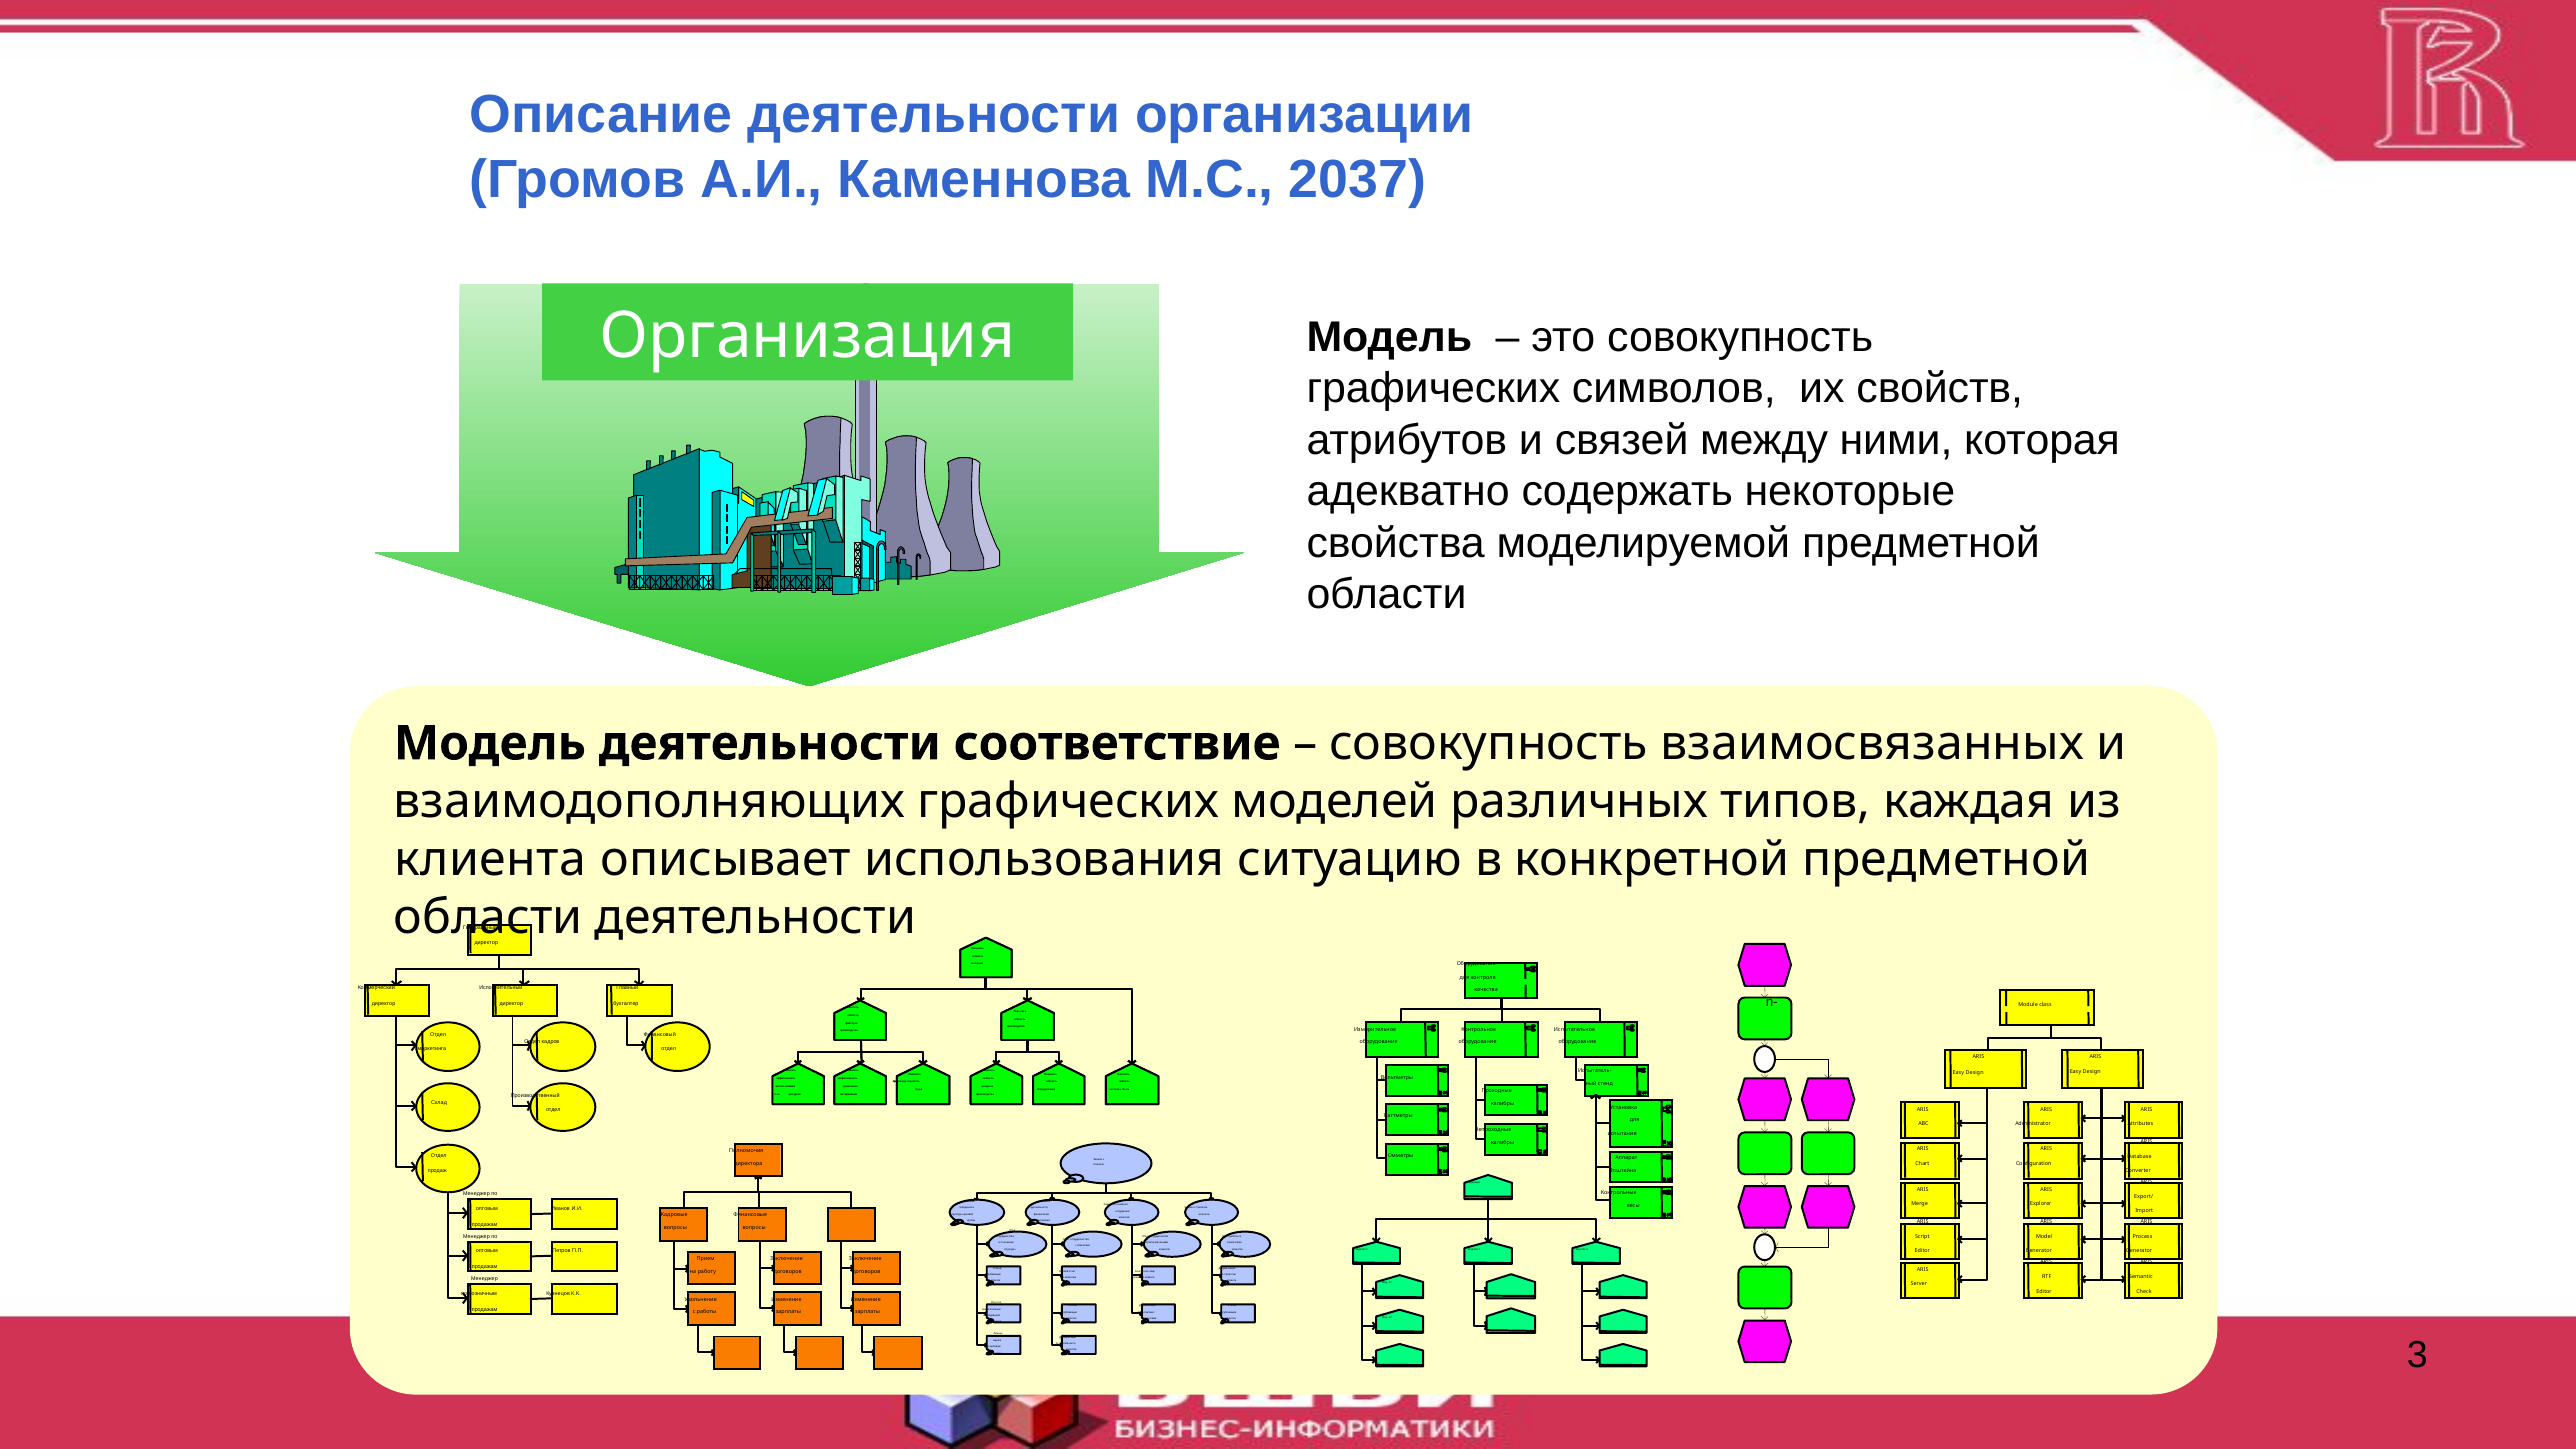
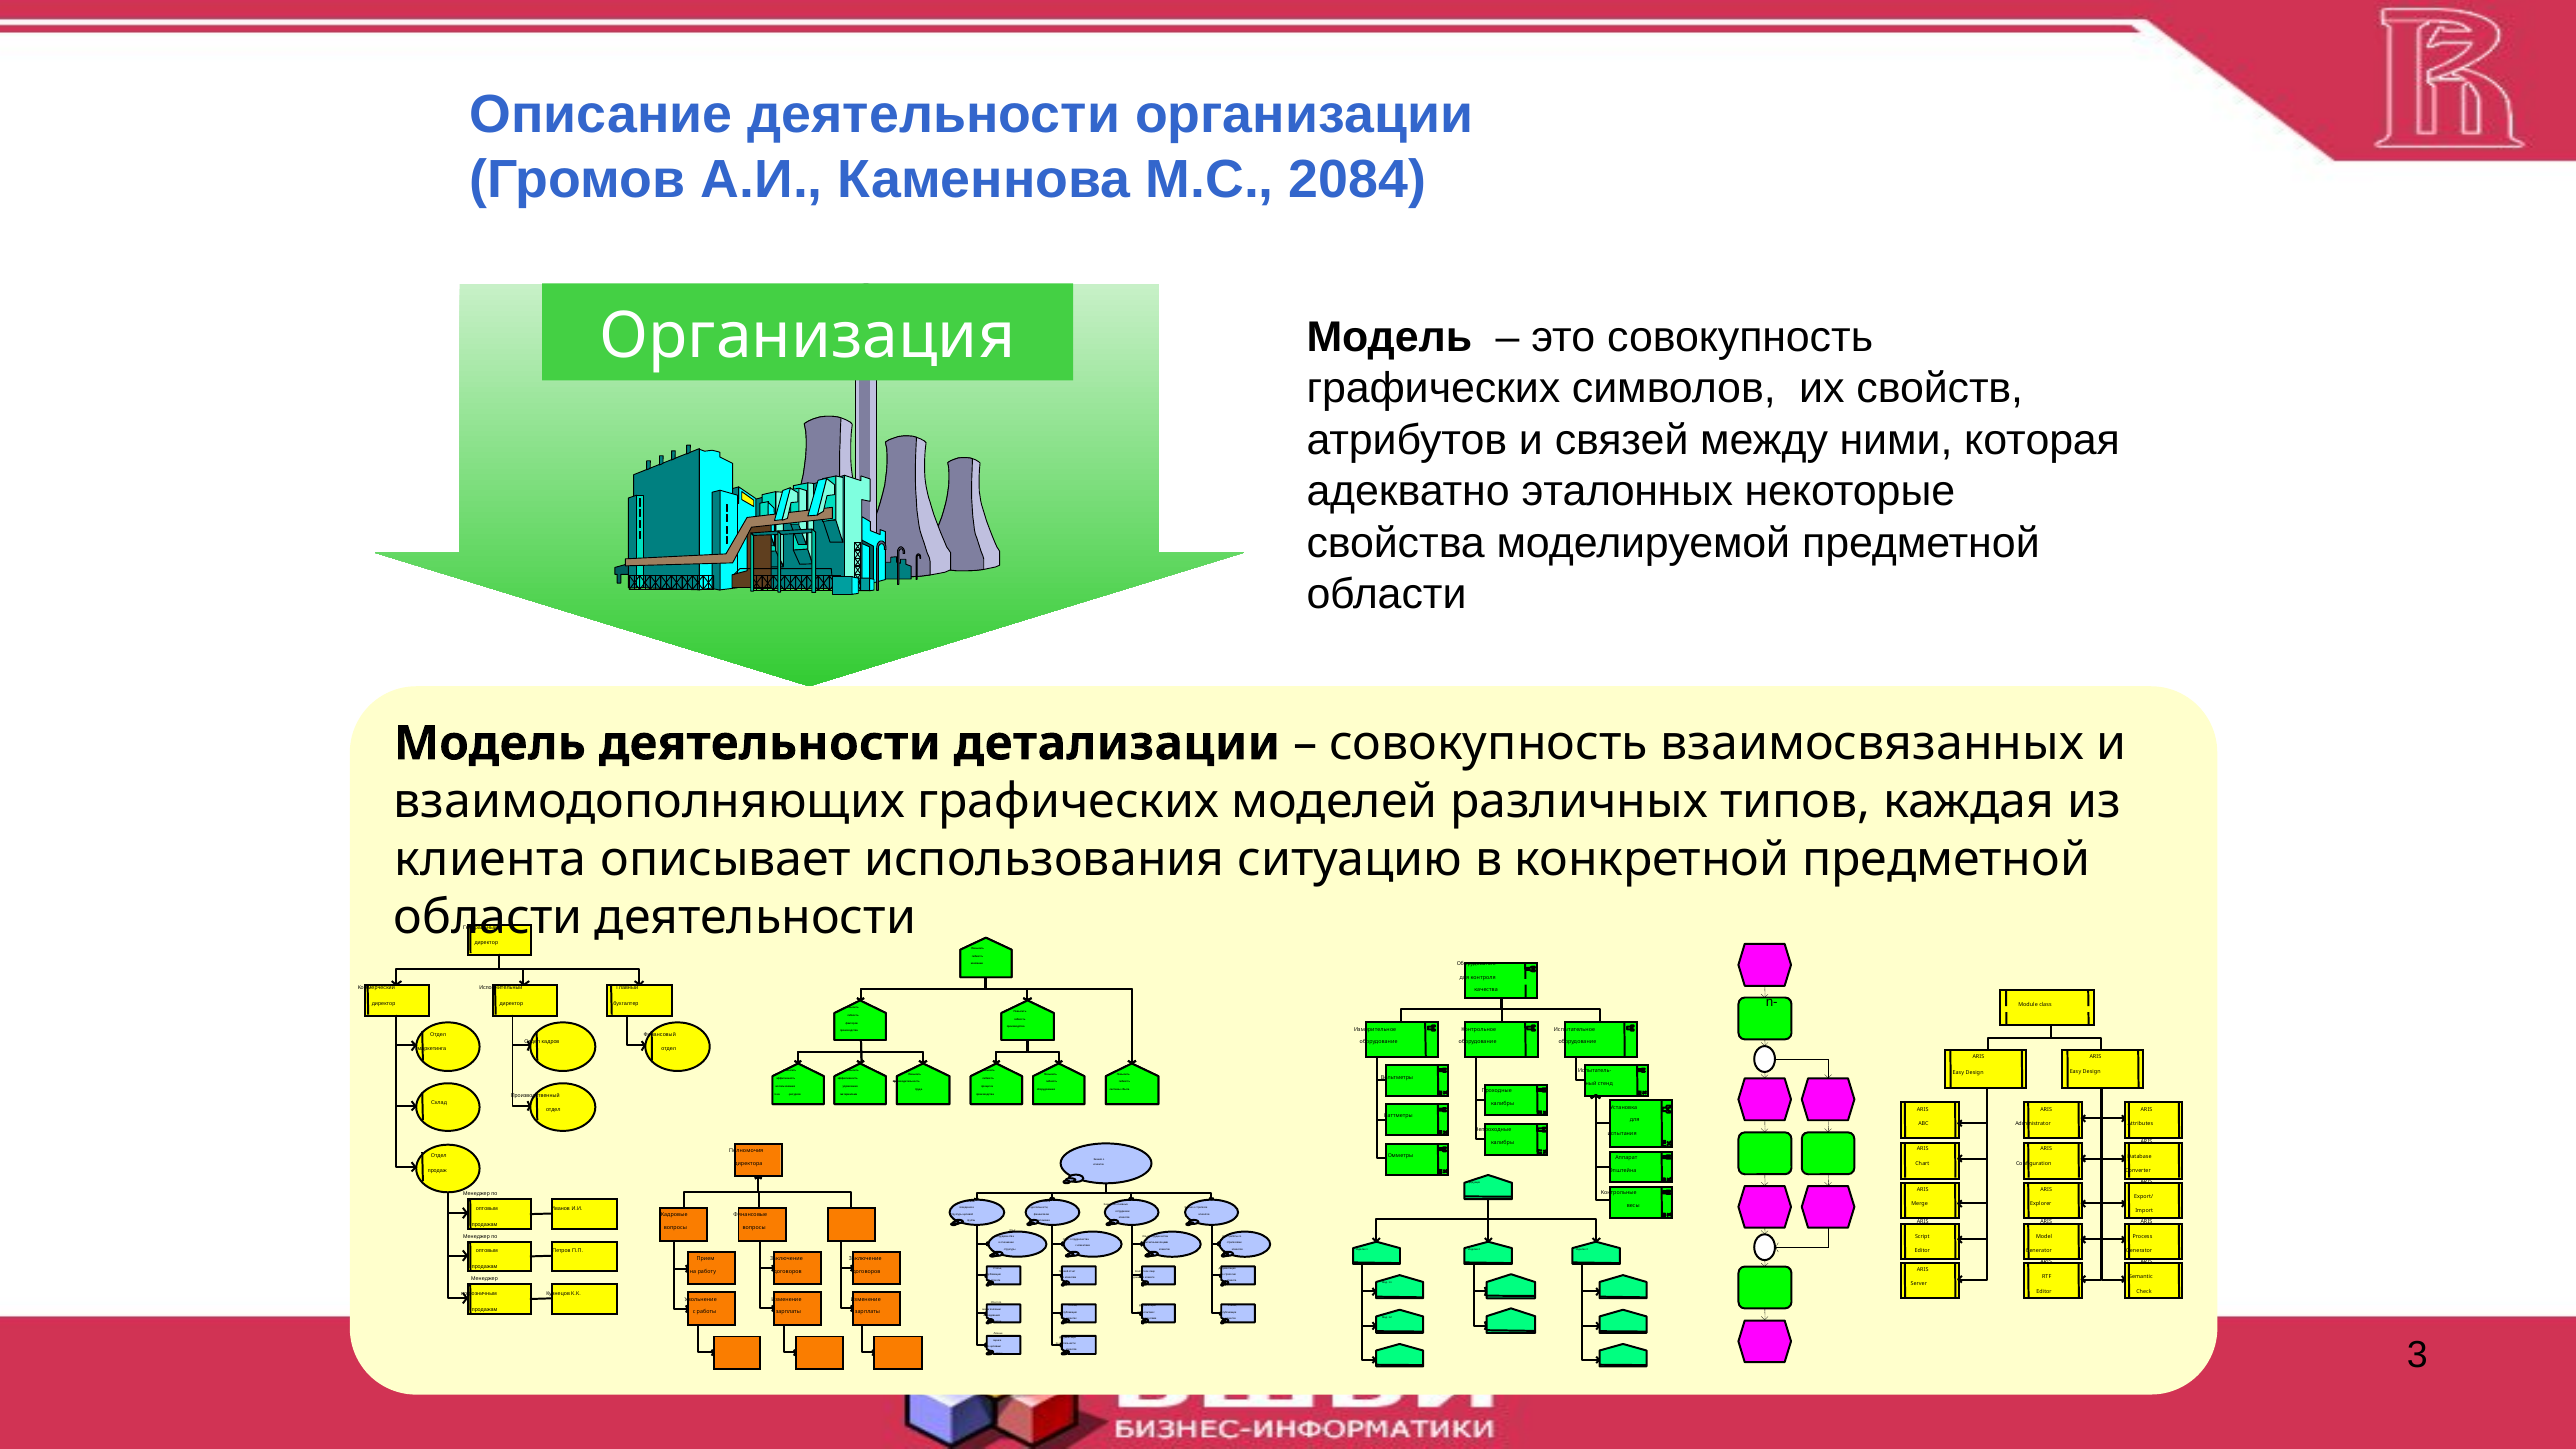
2037: 2037 -> 2084
содержать: содержать -> эталонных
соответствие: соответствие -> детализации
